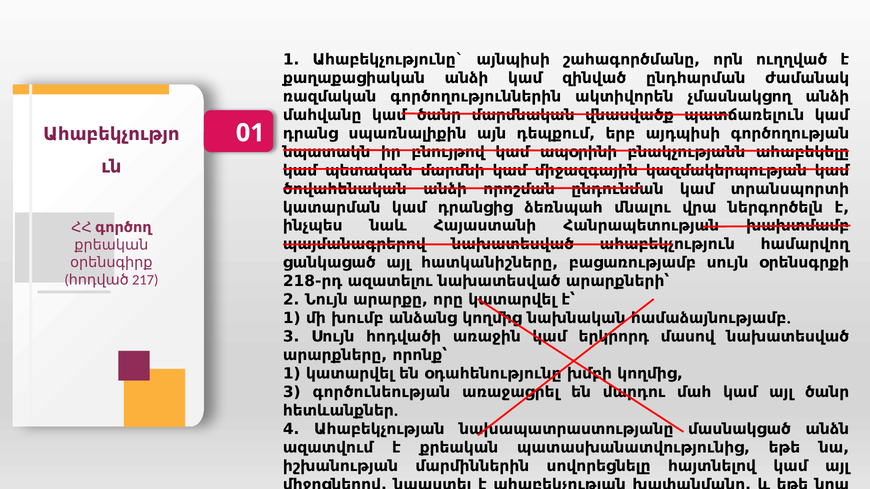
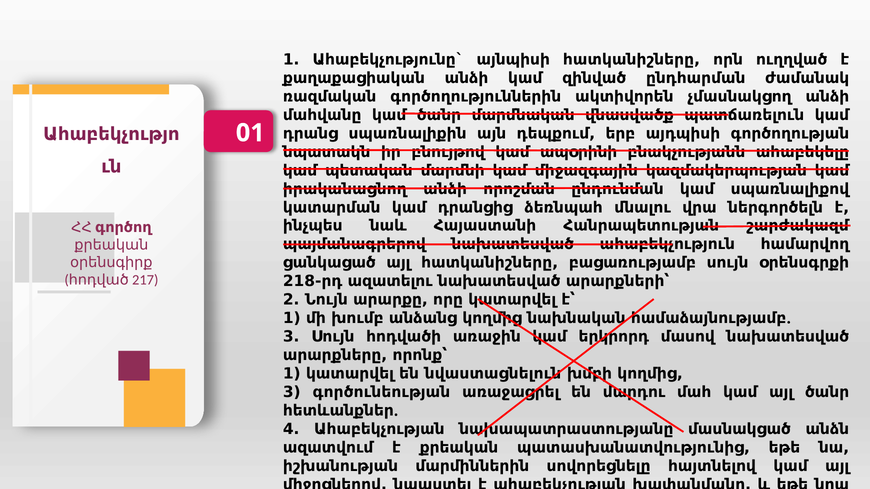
այնպիսի շահագործմանը: շահագործմանը -> հատկանիշները
ծովահենական: ծովահենական -> իրականացնող
տրանսպորտի: տրանսպորտի -> սպառնալիքով
խախտմամբ: խախտմամբ -> շարժակազմ
օդահենությունը: օդահենությունը -> նվաստացնելուն
